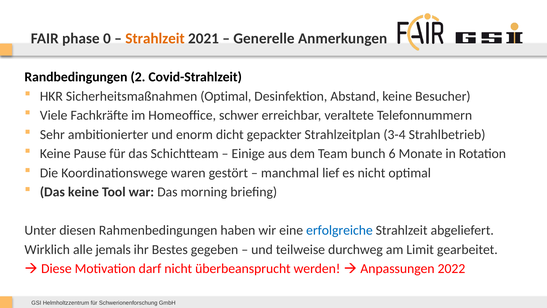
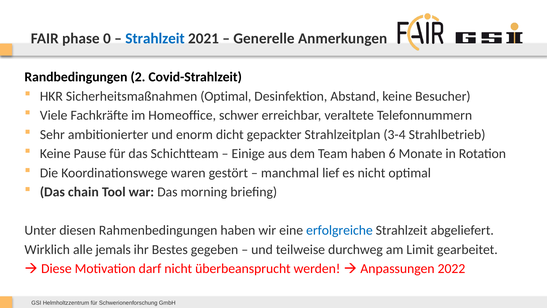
Strahlzeit at (155, 38) colour: orange -> blue
Team bunch: bunch -> haben
Das keine: keine -> chain
